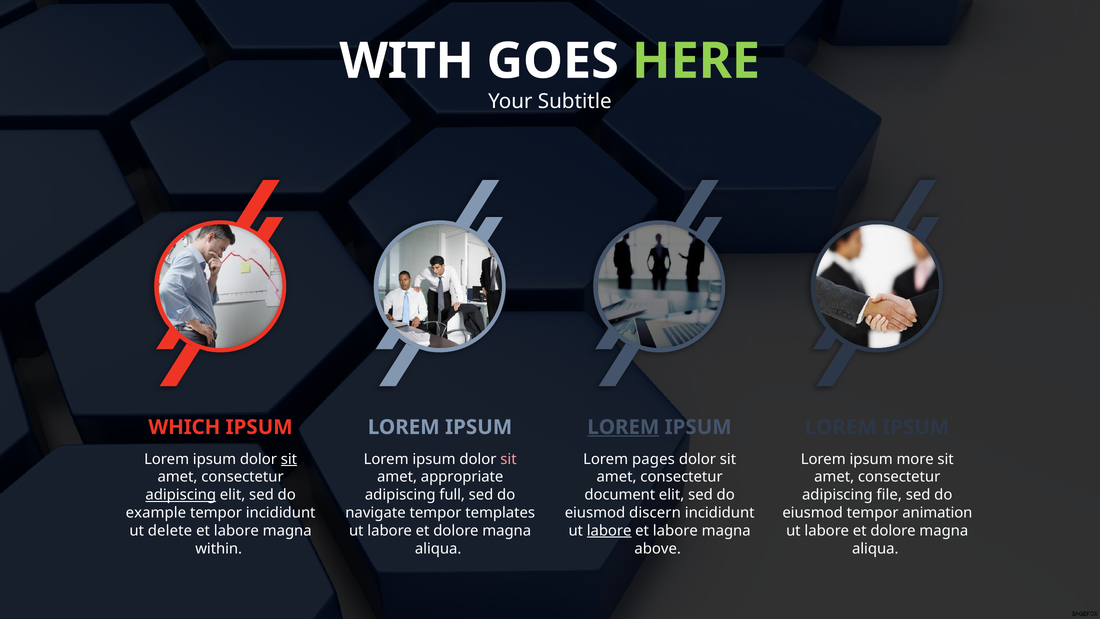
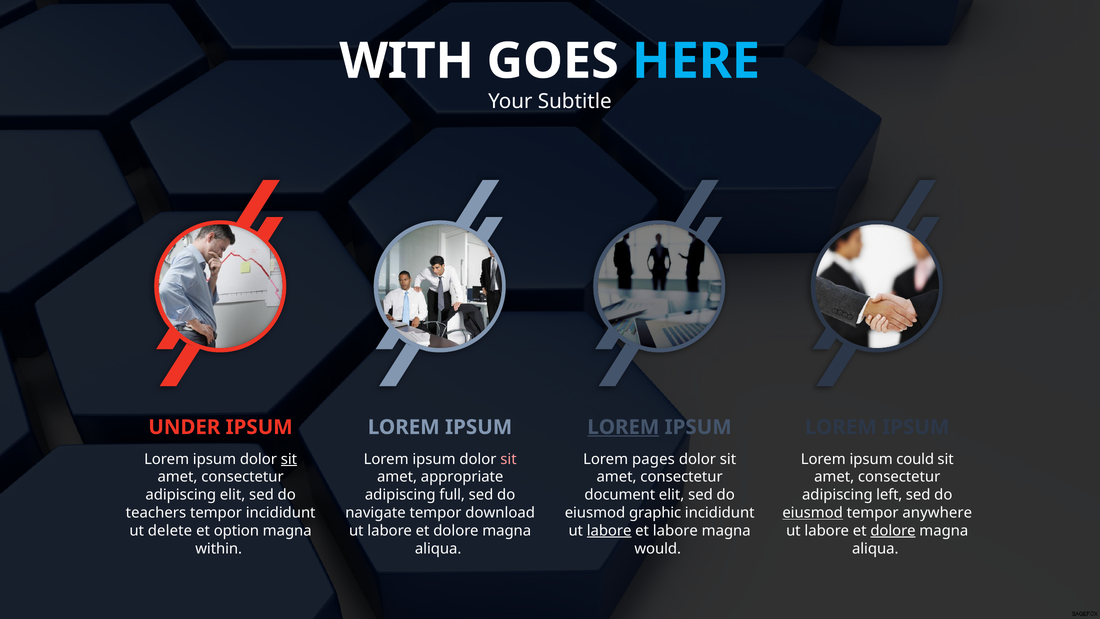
HERE colour: light green -> light blue
WHICH: WHICH -> UNDER
more: more -> could
adipiscing at (181, 495) underline: present -> none
file: file -> left
example: example -> teachers
templates: templates -> download
discern: discern -> graphic
eiusmod at (813, 513) underline: none -> present
animation: animation -> anywhere
labore at (236, 531): labore -> option
dolore at (893, 531) underline: none -> present
above: above -> would
